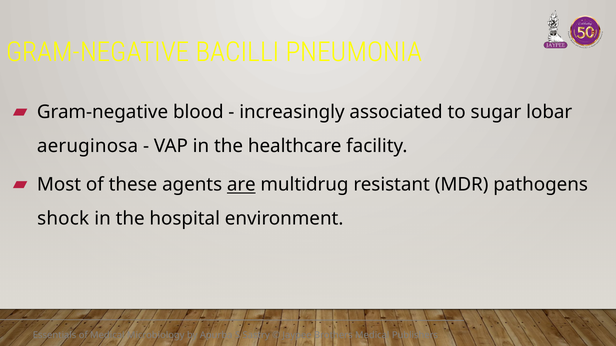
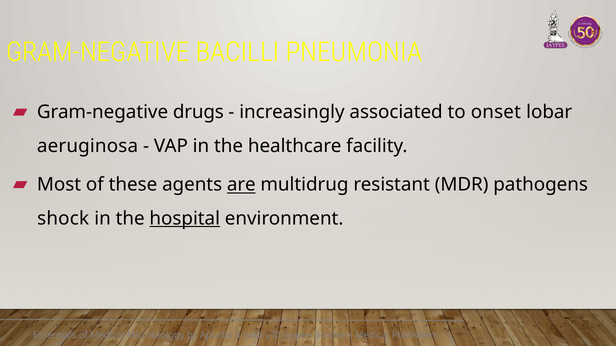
blood: blood -> drugs
sugar: sugar -> onset
hospital underline: none -> present
